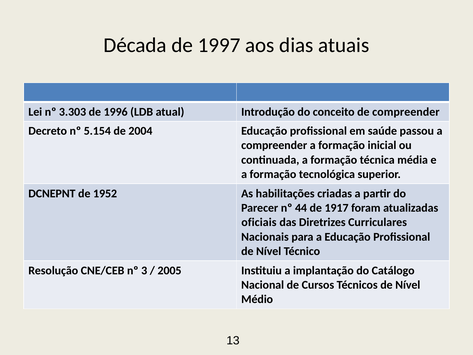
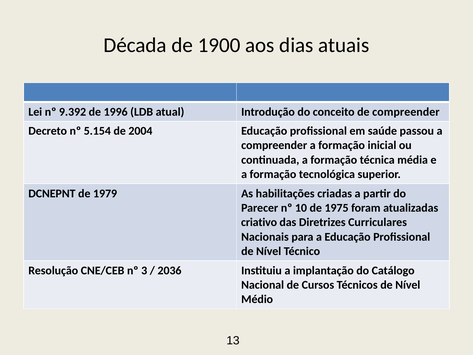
1997: 1997 -> 1900
3.303: 3.303 -> 9.392
1952: 1952 -> 1979
44: 44 -> 10
1917: 1917 -> 1975
oficiais: oficiais -> criativo
2005: 2005 -> 2036
